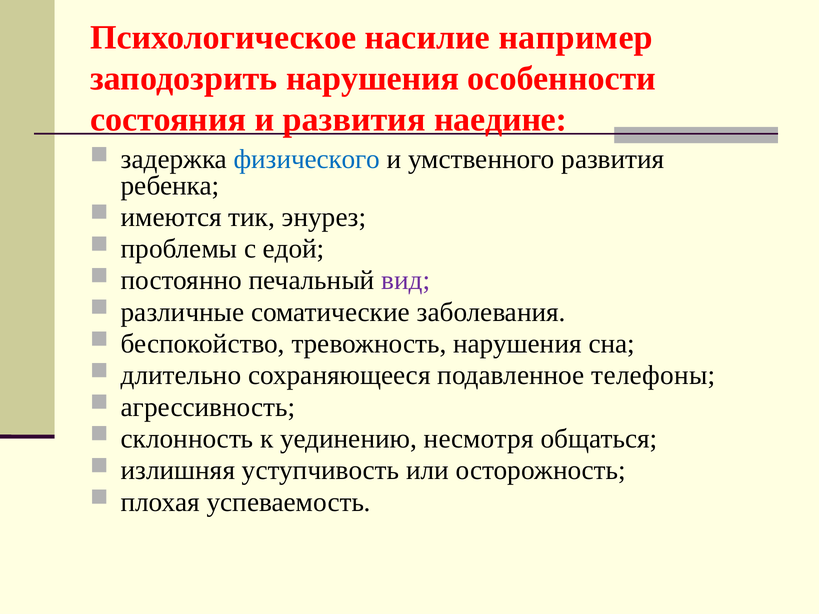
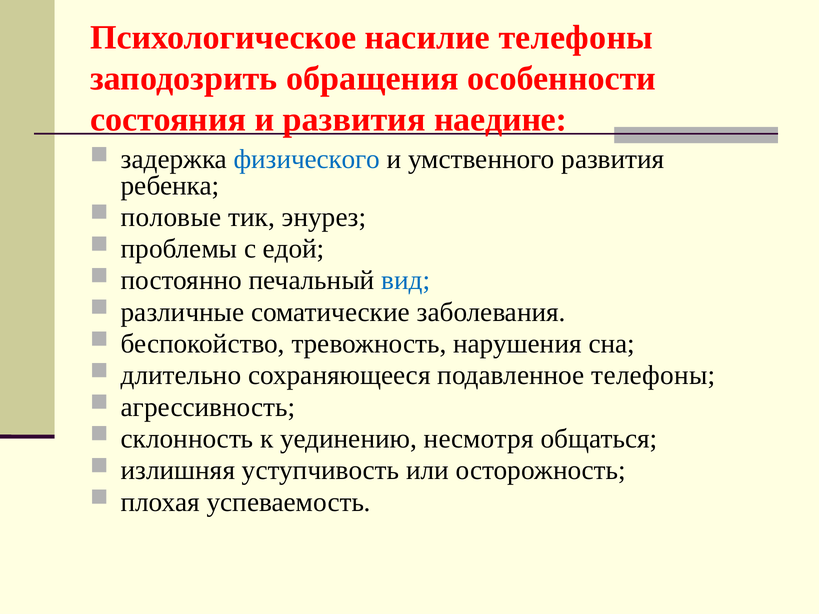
насилие например: например -> телефоны
заподозрить нарушения: нарушения -> обращения
имеются: имеются -> половые
вид colour: purple -> blue
